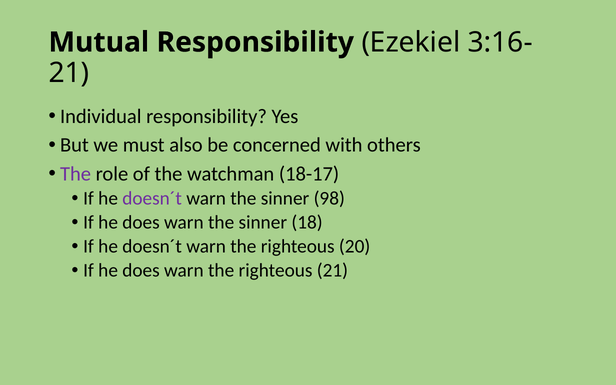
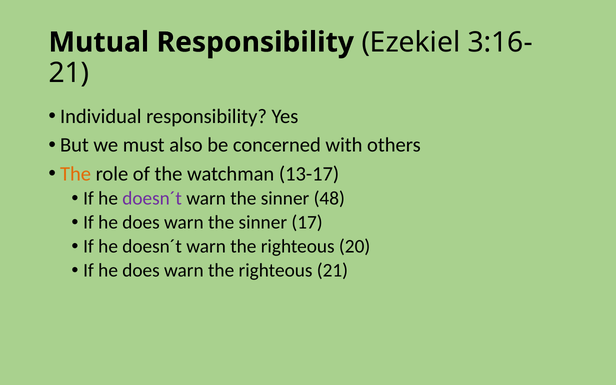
The at (76, 174) colour: purple -> orange
18-17: 18-17 -> 13-17
98: 98 -> 48
18: 18 -> 17
